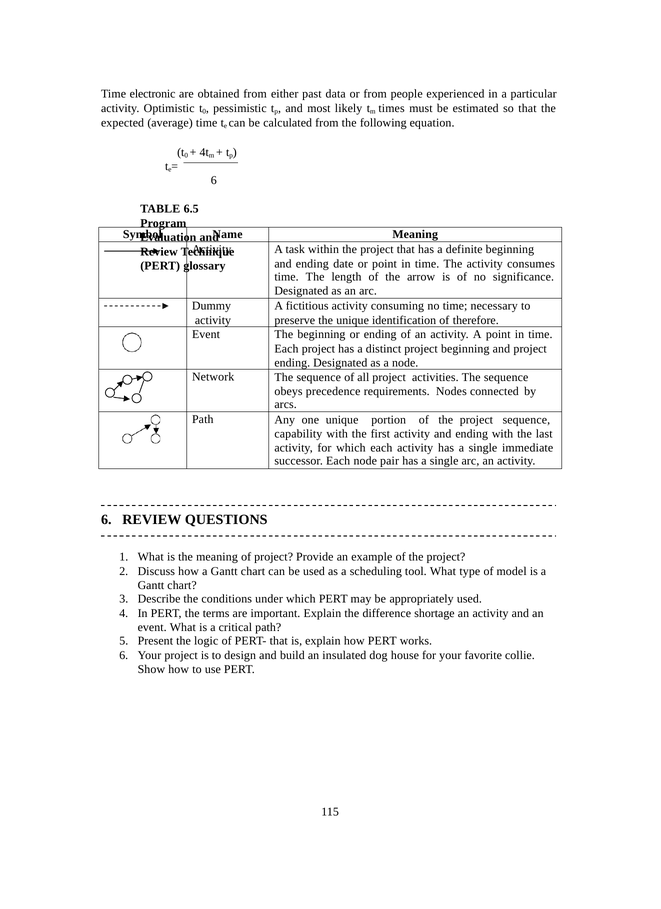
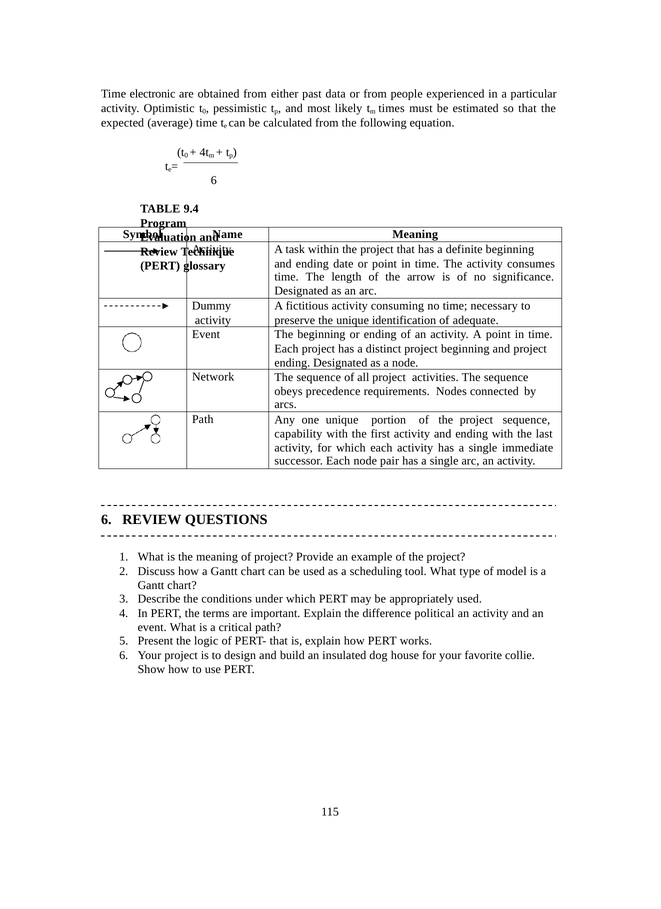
6.5: 6.5 -> 9.4
therefore: therefore -> adequate
shortage: shortage -> political
